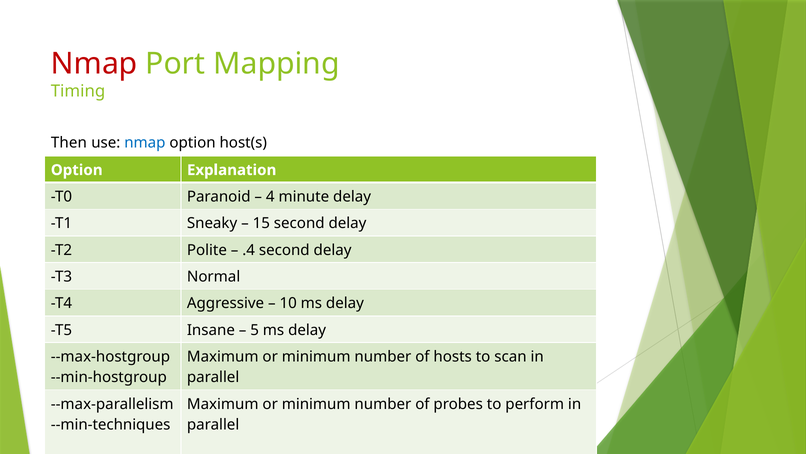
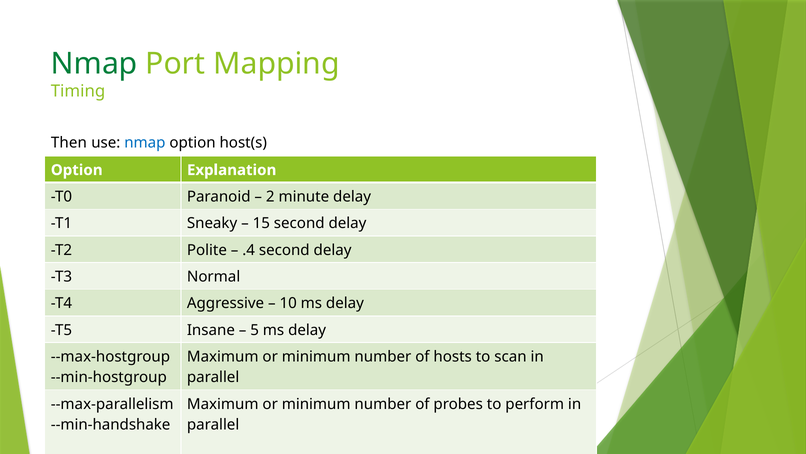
Nmap at (94, 64) colour: red -> green
4: 4 -> 2
--min-techniques: --min-techniques -> --min-handshake
